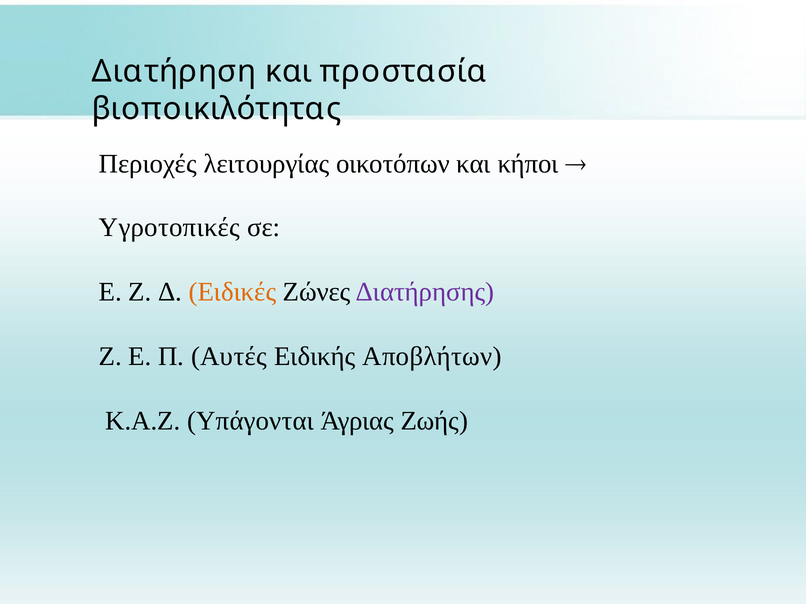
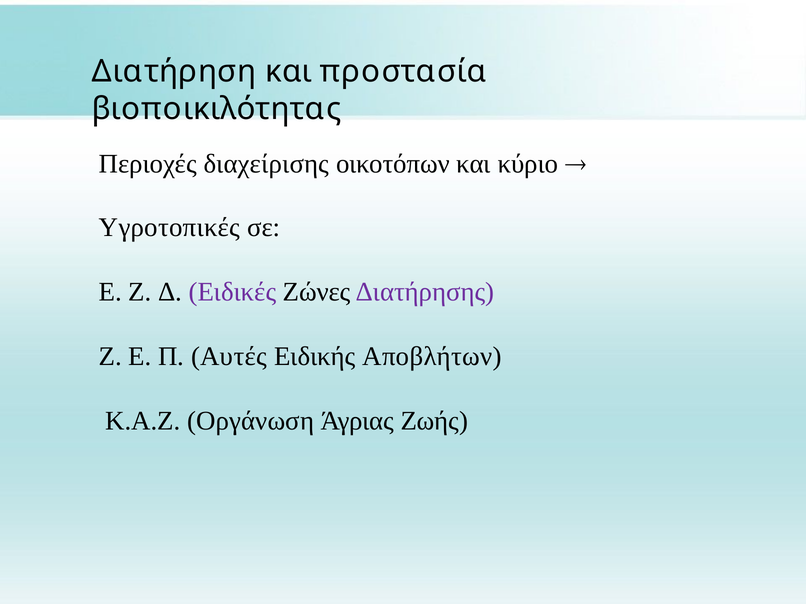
λειτουργίας: λειτουργίας -> διαχείρισης
κήποι: κήποι -> κύριο
Ειδικές colour: orange -> purple
Υπάγονται: Υπάγονται -> Οργάνωση
